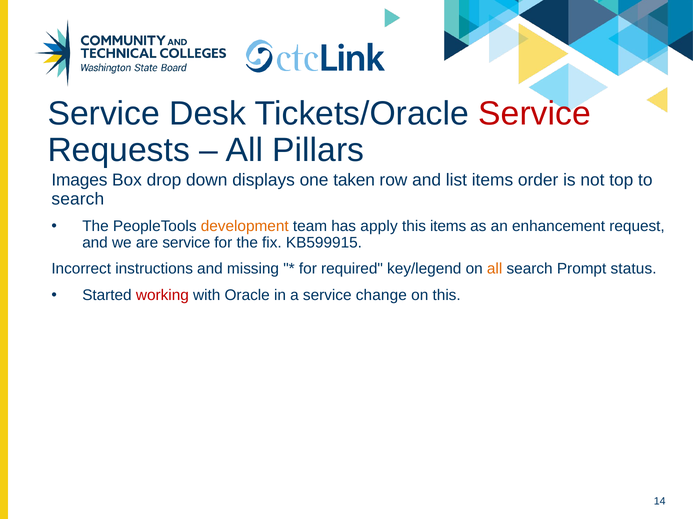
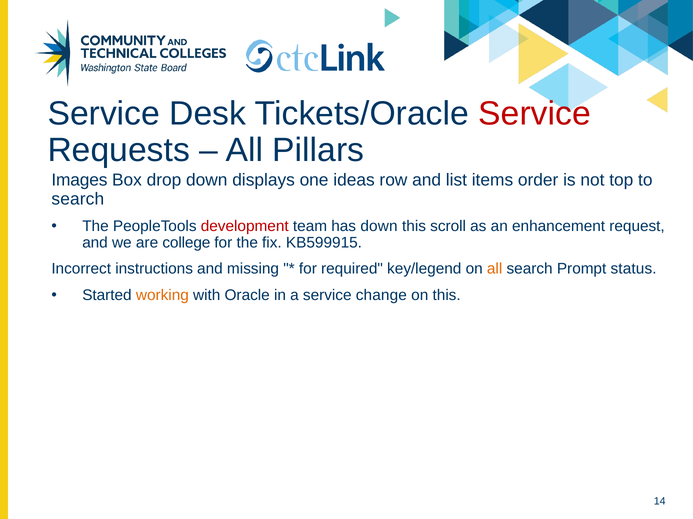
taken: taken -> ideas
development colour: orange -> red
has apply: apply -> down
this items: items -> scroll
are service: service -> college
working colour: red -> orange
